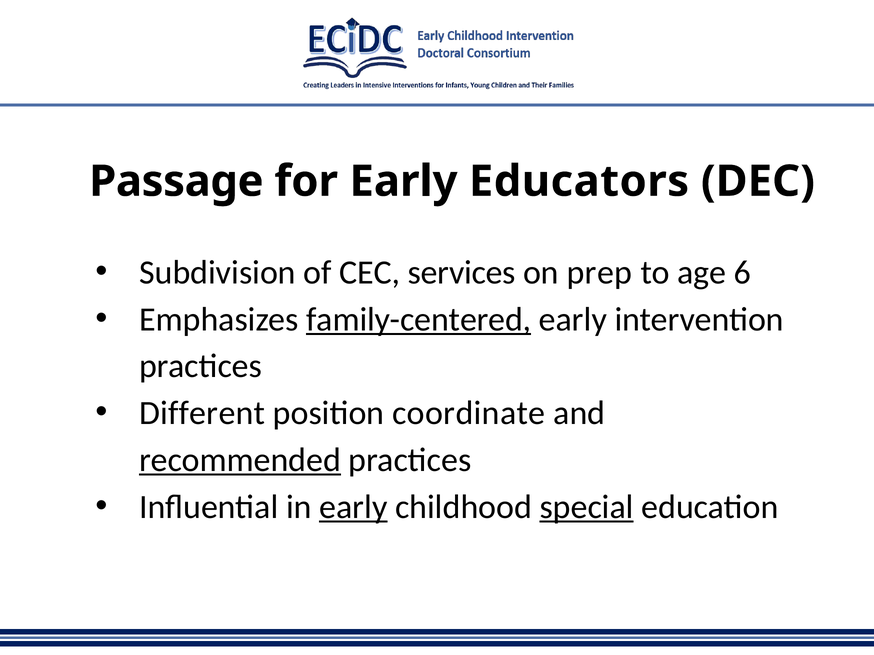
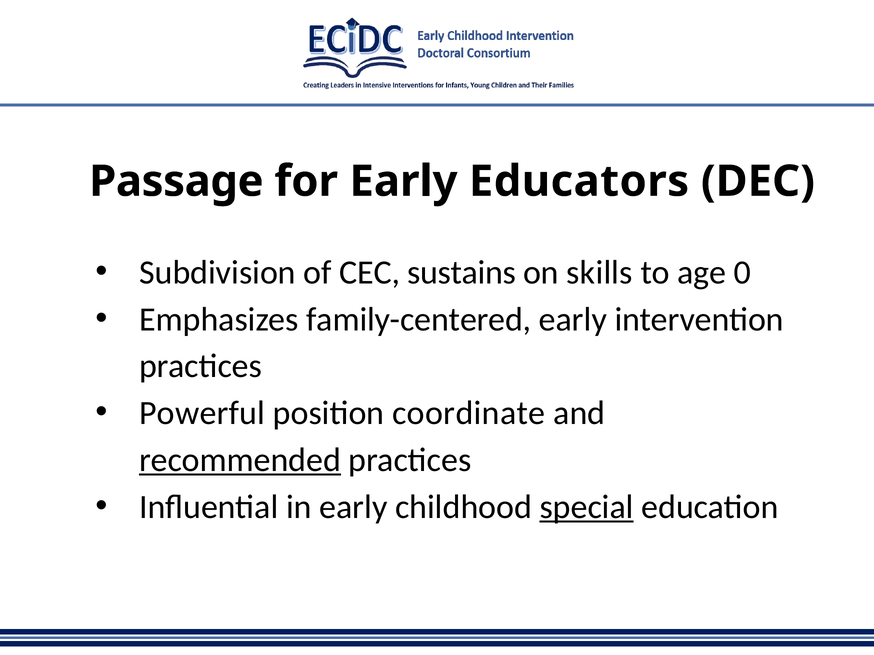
services: services -> sustains
prep: prep -> skills
6: 6 -> 0
family-centered underline: present -> none
Different: Different -> Powerful
early at (353, 507) underline: present -> none
